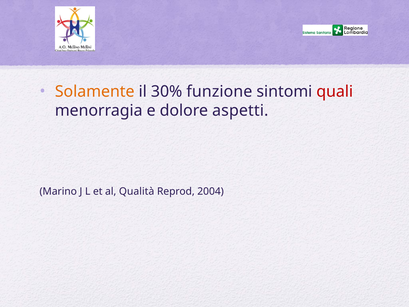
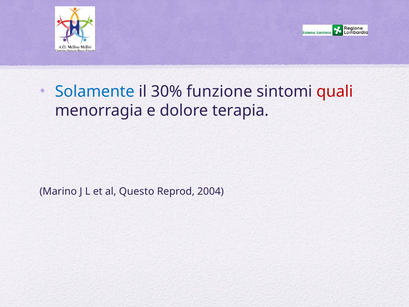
Solamente colour: orange -> blue
aspetti: aspetti -> terapia
Qualità: Qualità -> Questo
